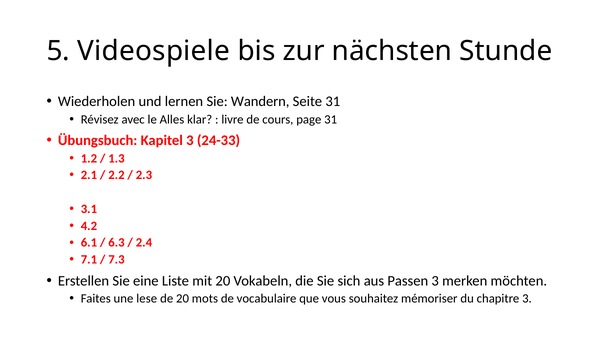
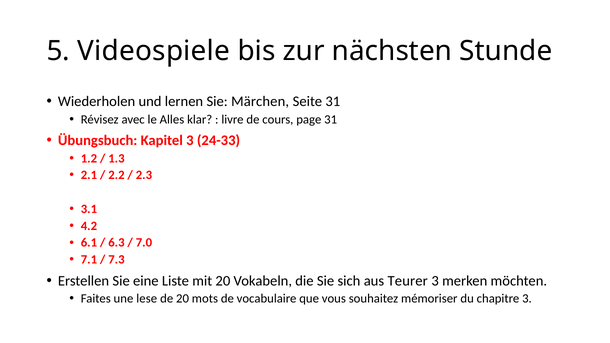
Wandern: Wandern -> Märchen
2.4: 2.4 -> 7.0
Passen: Passen -> Teurer
